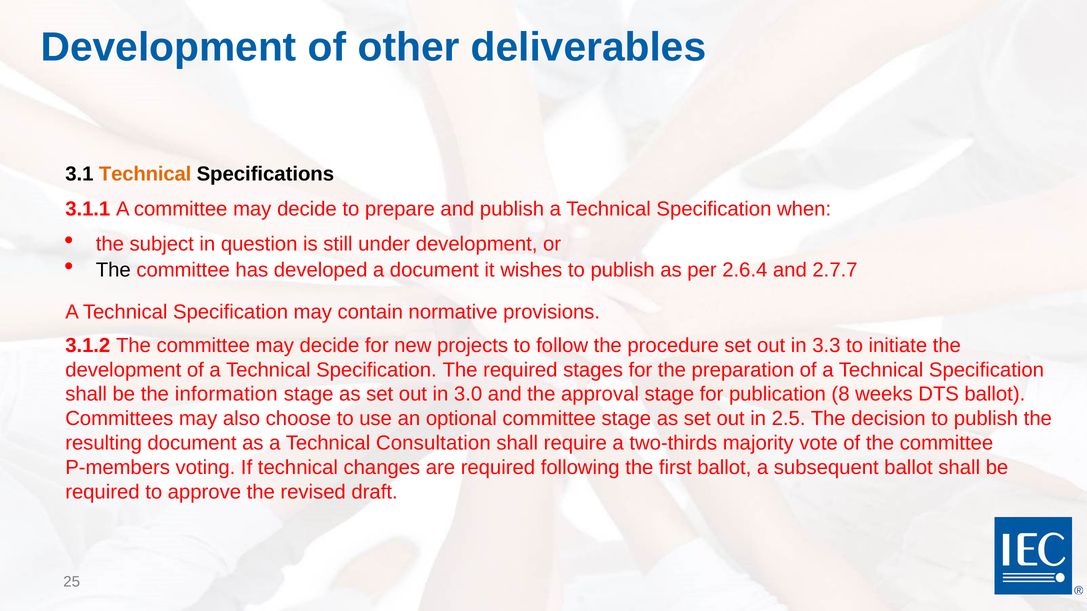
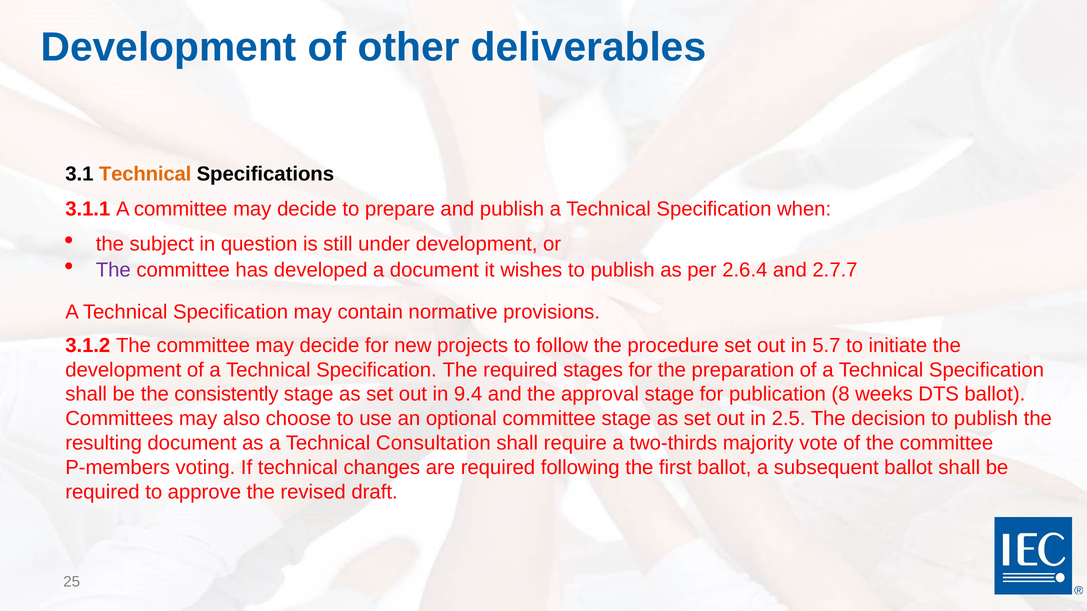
The at (113, 270) colour: black -> purple
3.3: 3.3 -> 5.7
information: information -> consistently
3.0: 3.0 -> 9.4
